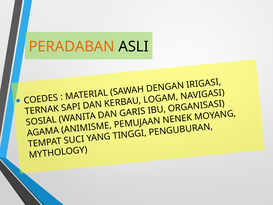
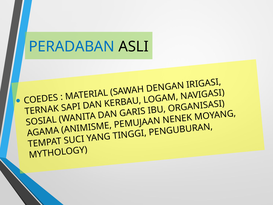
PERADABAN colour: orange -> blue
